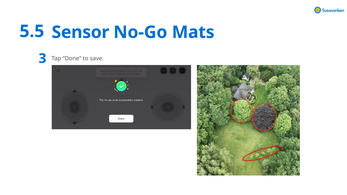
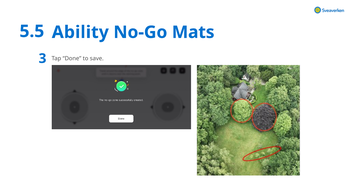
Sensor: Sensor -> Ability
